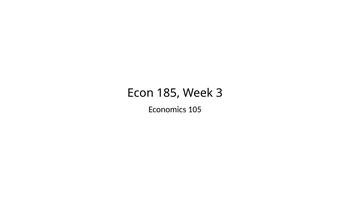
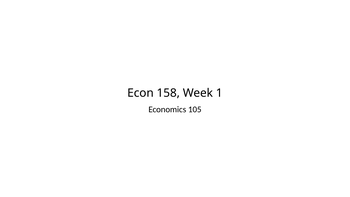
185: 185 -> 158
3: 3 -> 1
